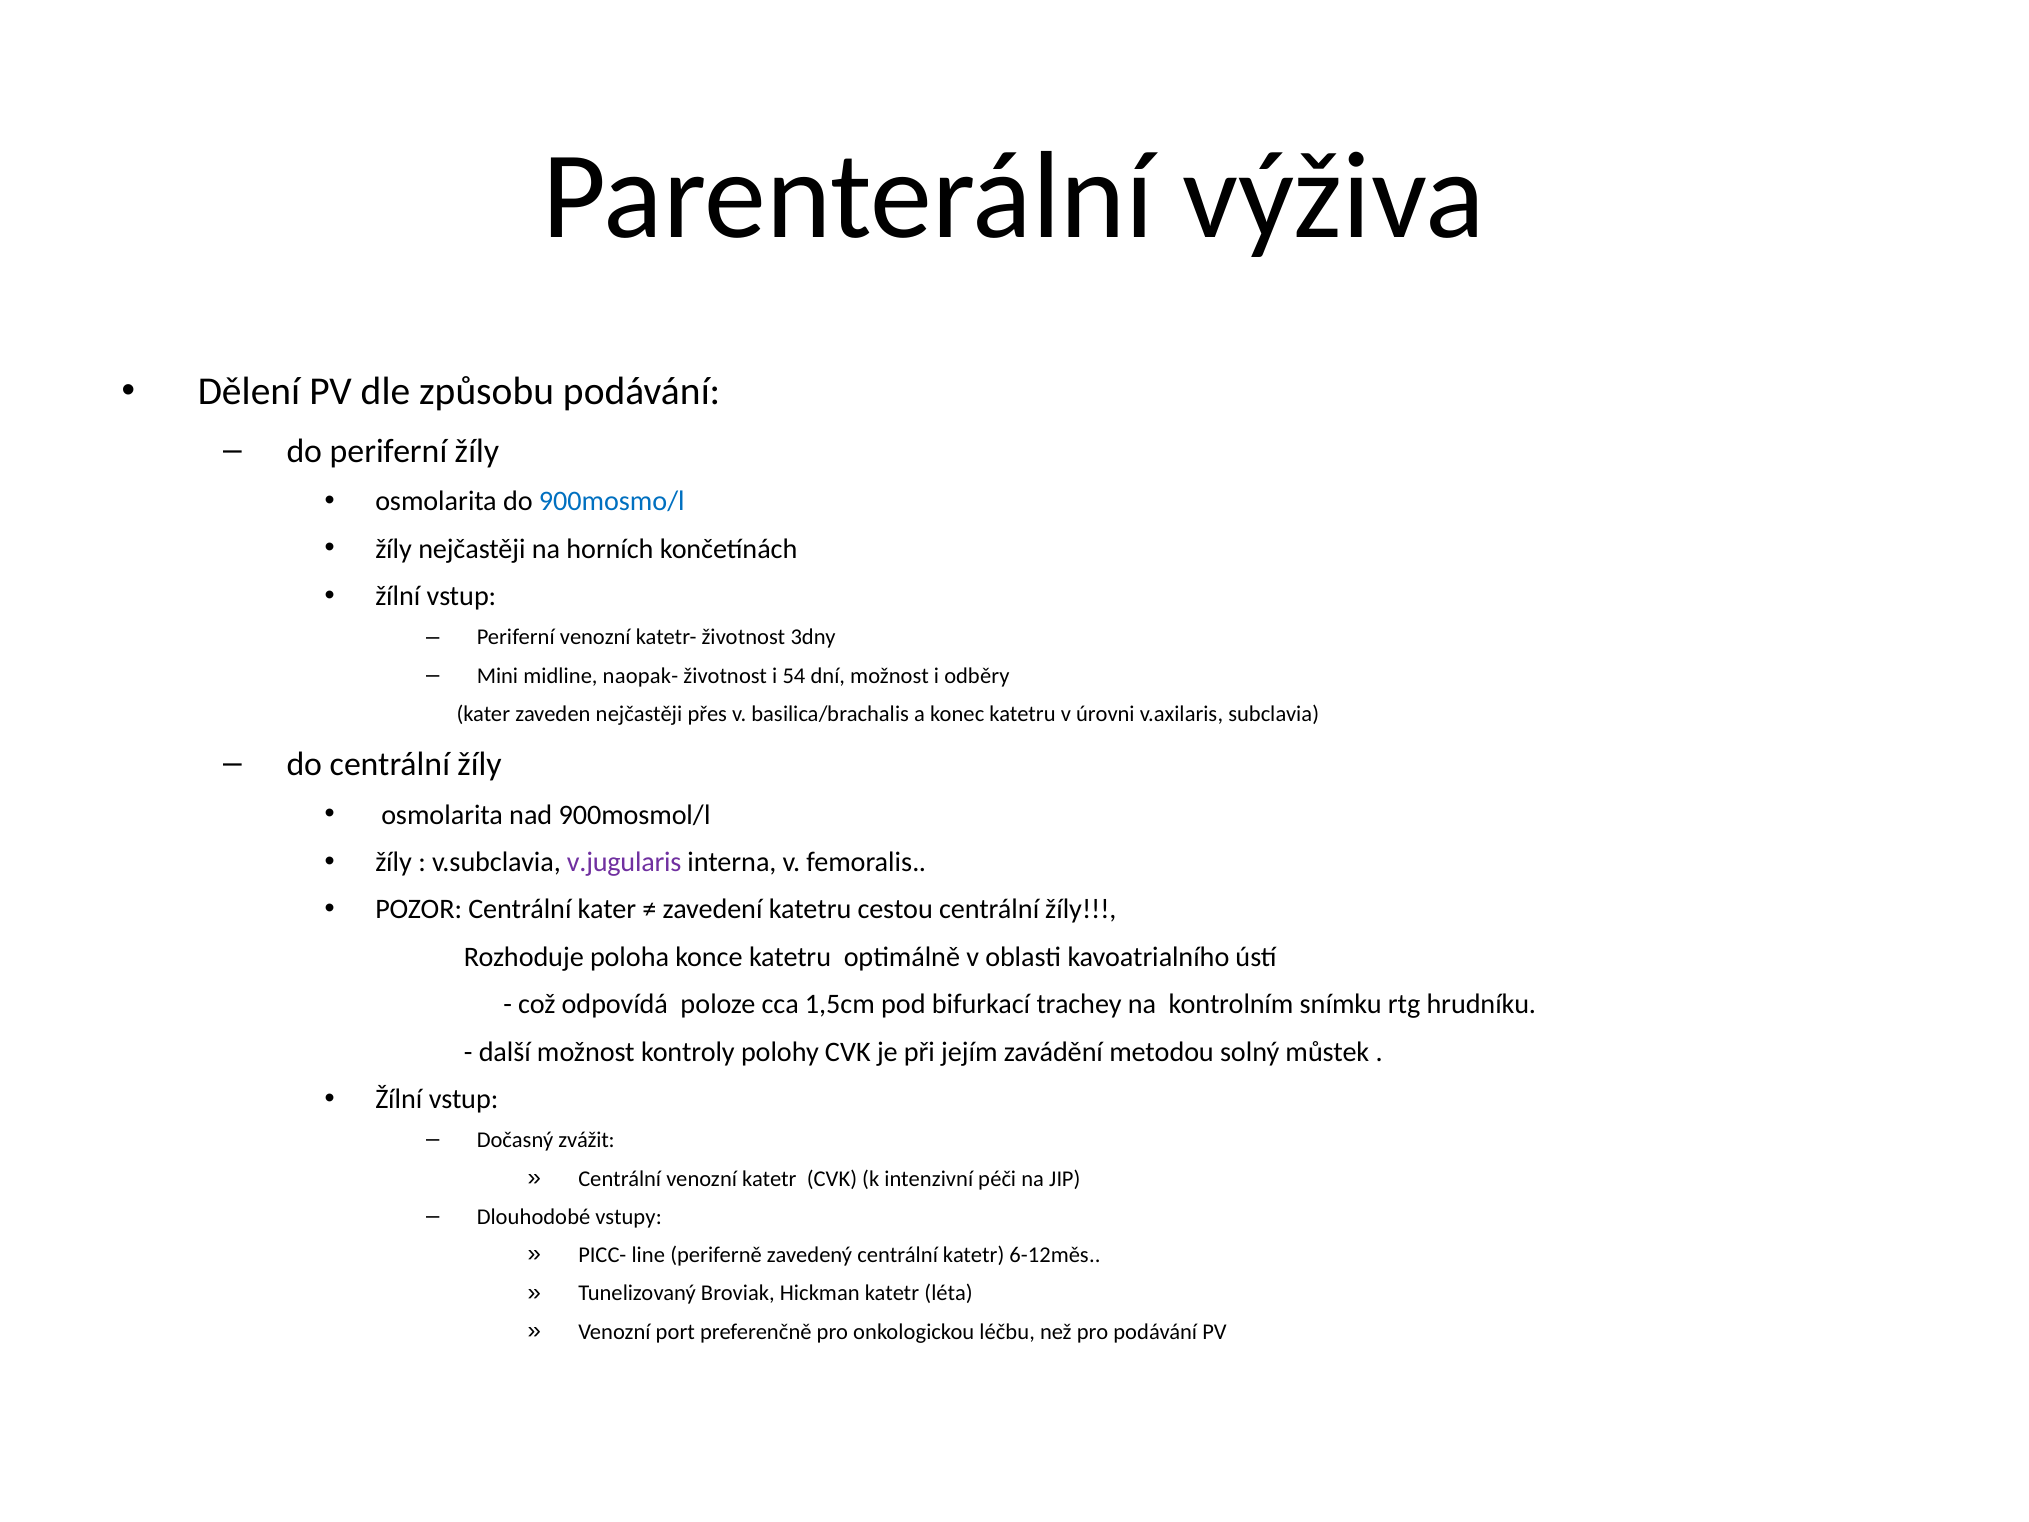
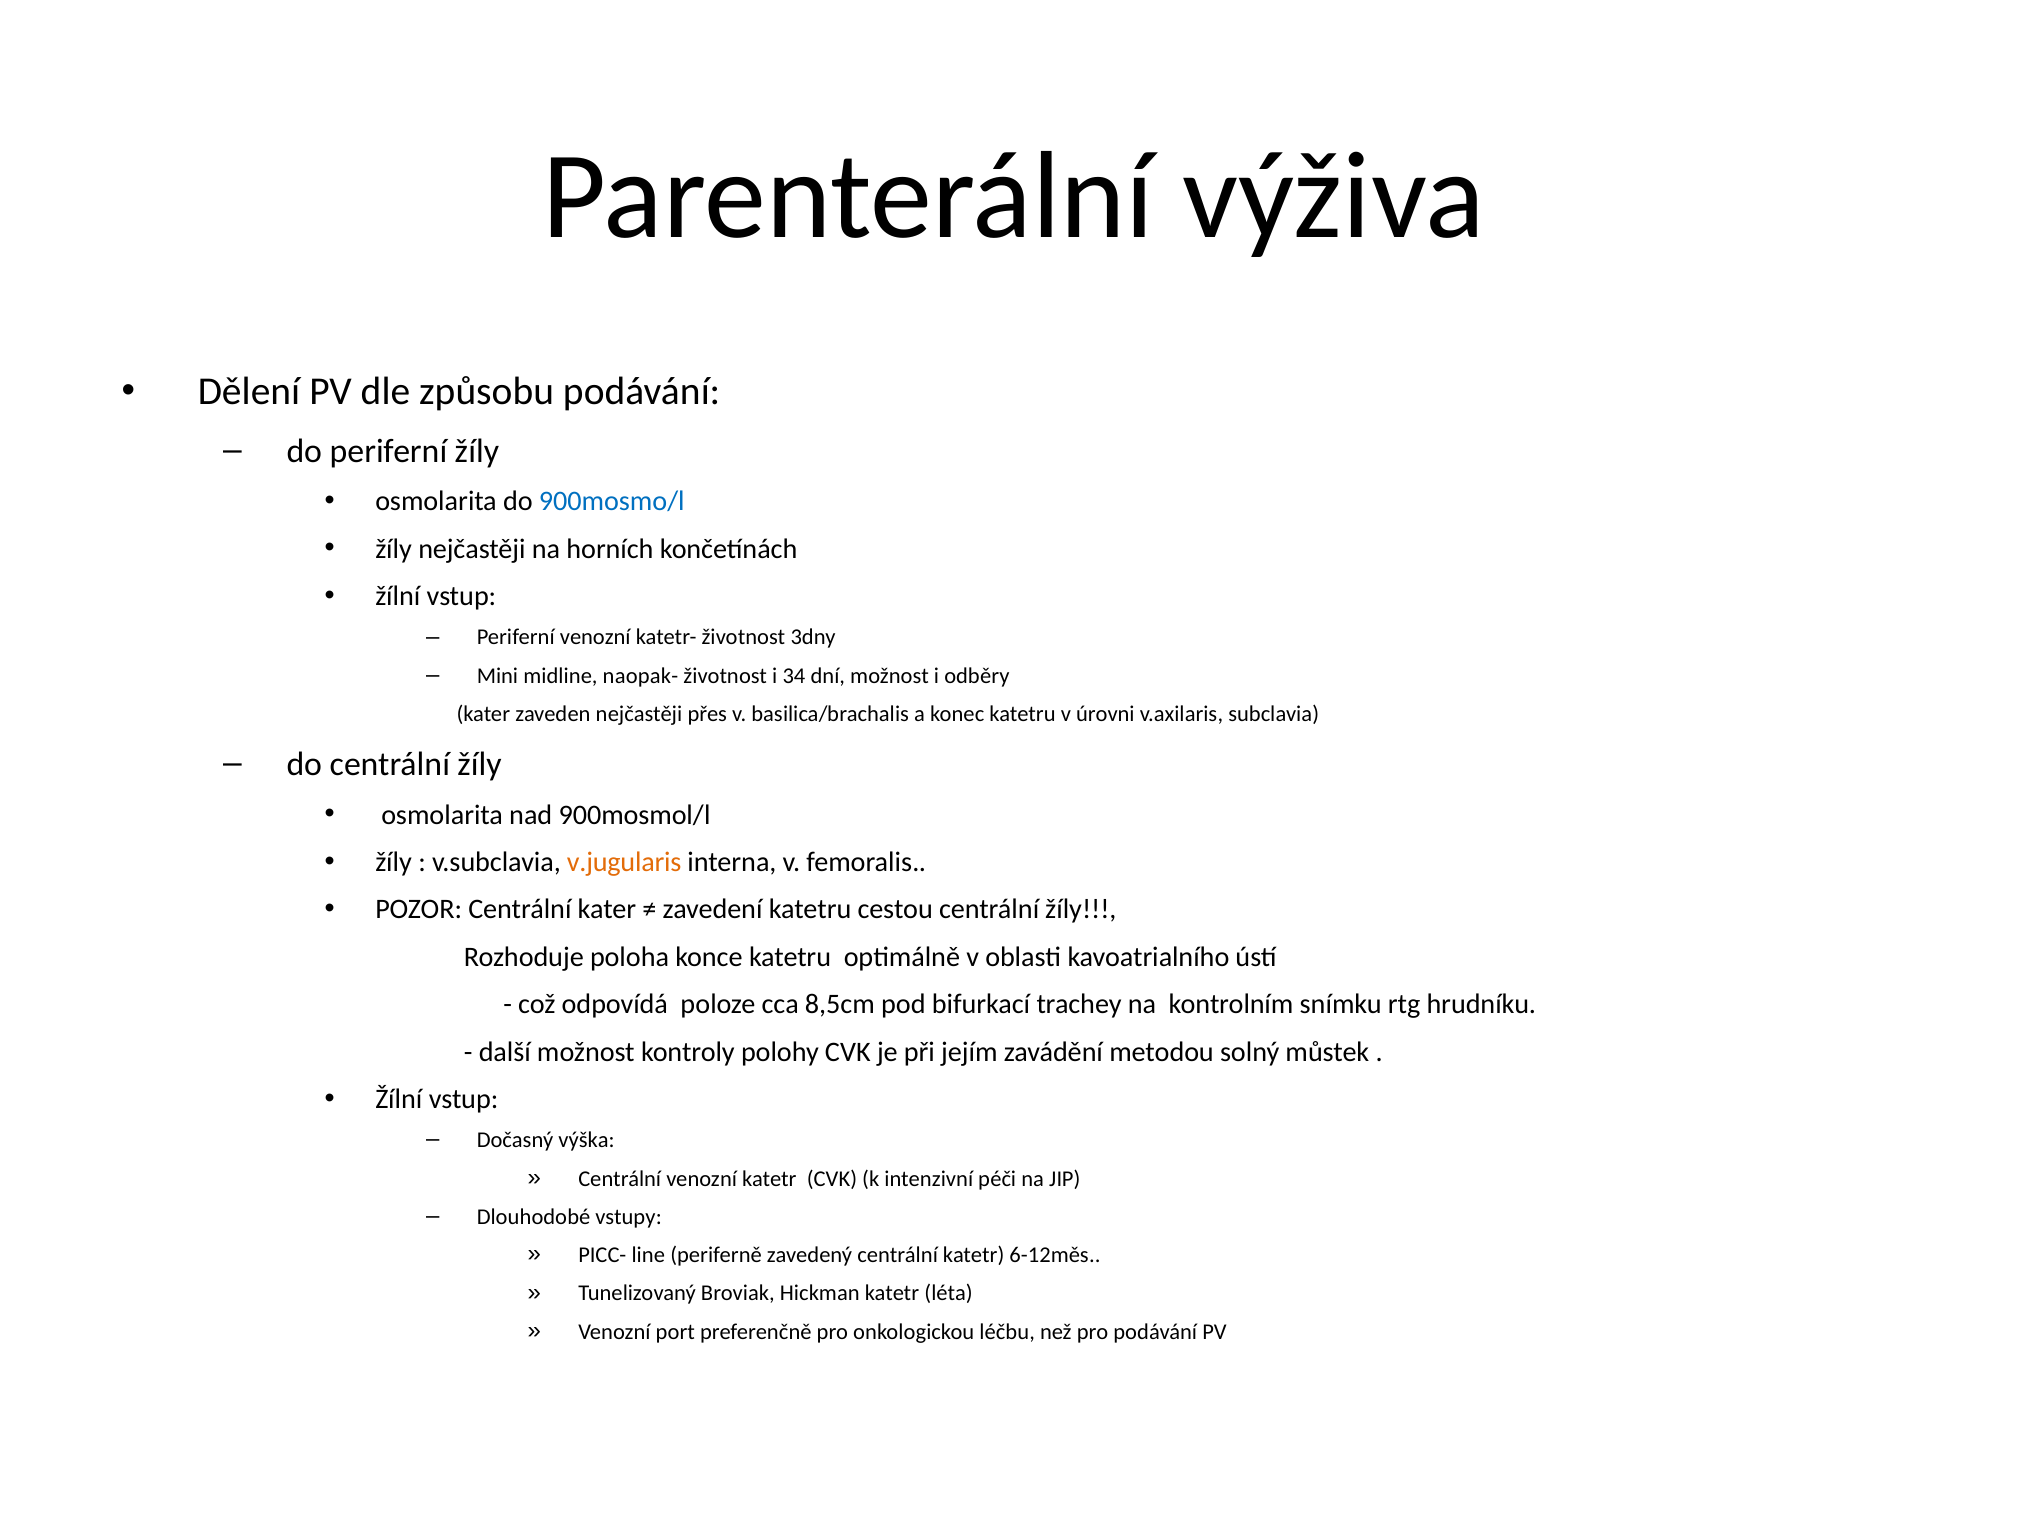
54: 54 -> 34
v.jugularis colour: purple -> orange
1,5cm: 1,5cm -> 8,5cm
zvážit: zvážit -> výška
